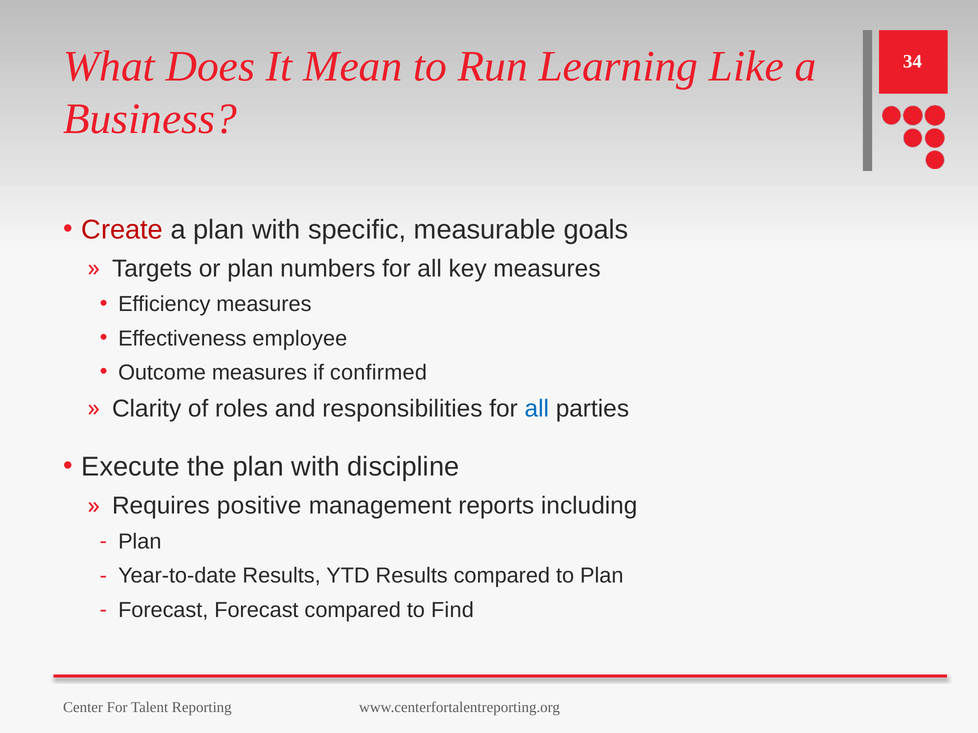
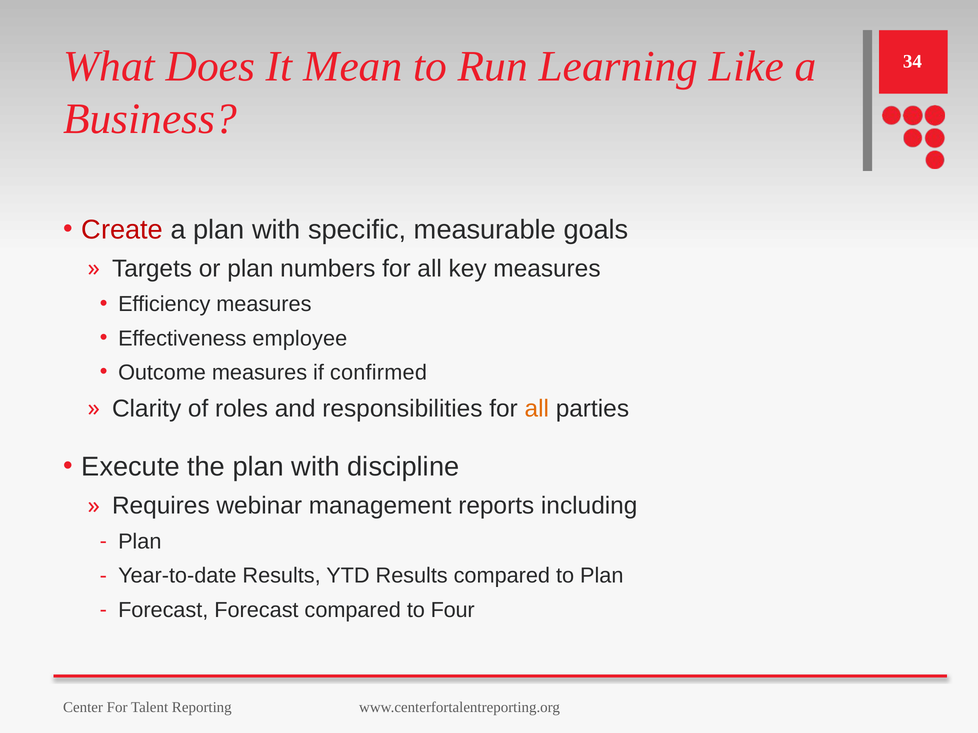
all at (537, 409) colour: blue -> orange
positive: positive -> webinar
Find: Find -> Four
